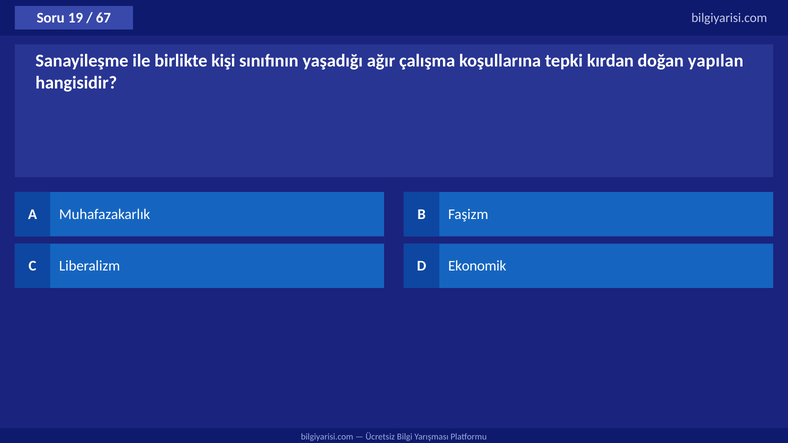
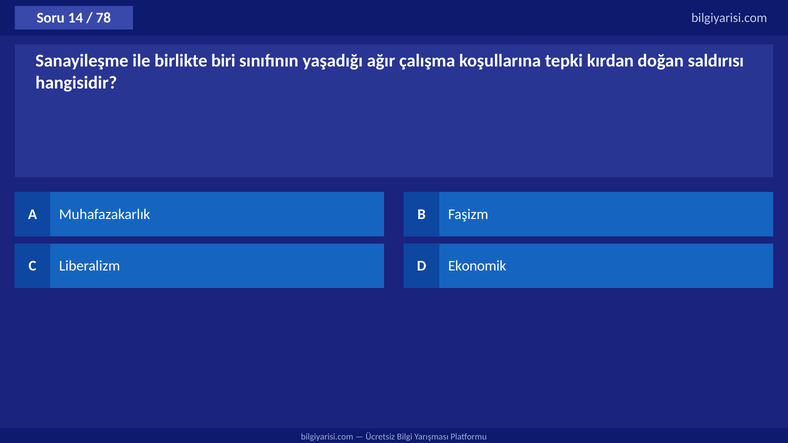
19: 19 -> 14
67: 67 -> 78
kişi: kişi -> biri
yapılan: yapılan -> saldırısı
